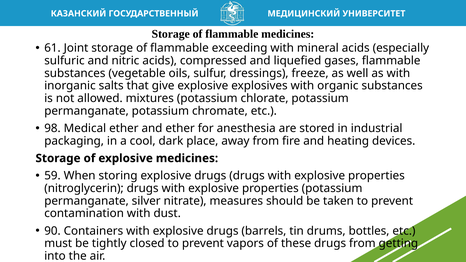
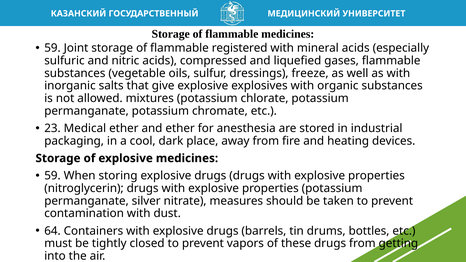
61 at (52, 48): 61 -> 59
exceeding: exceeding -> registered
98: 98 -> 23
90: 90 -> 64
